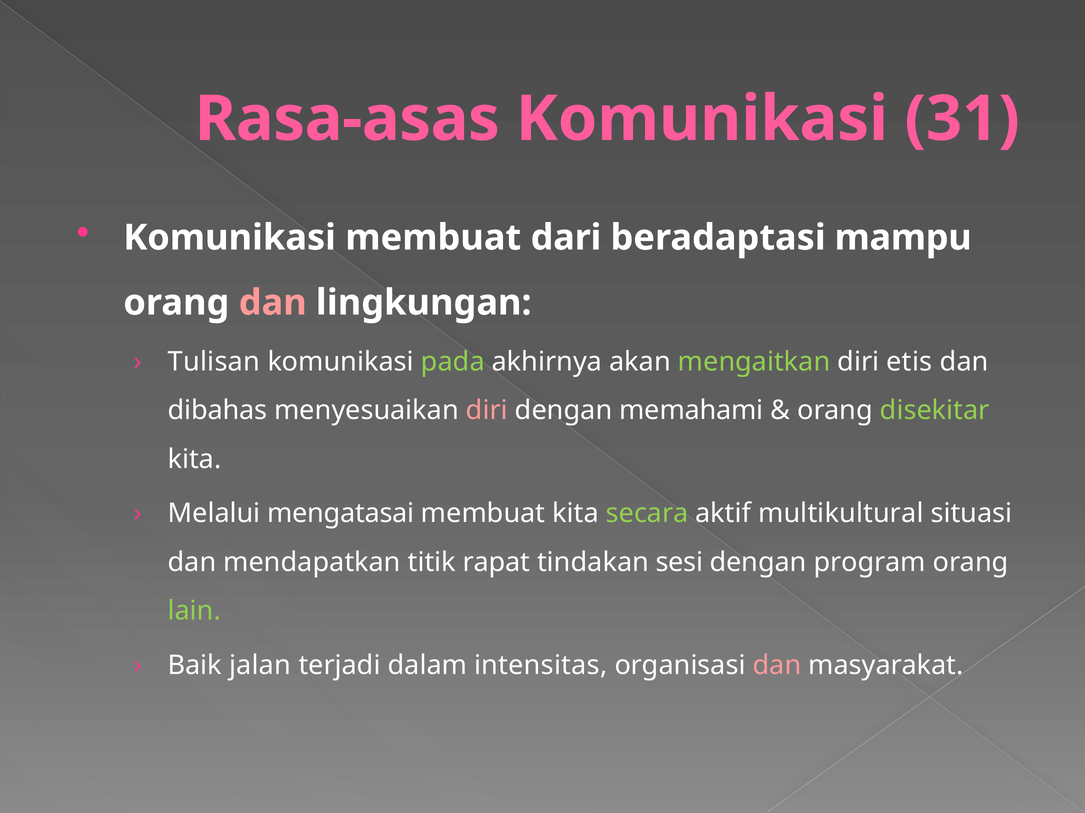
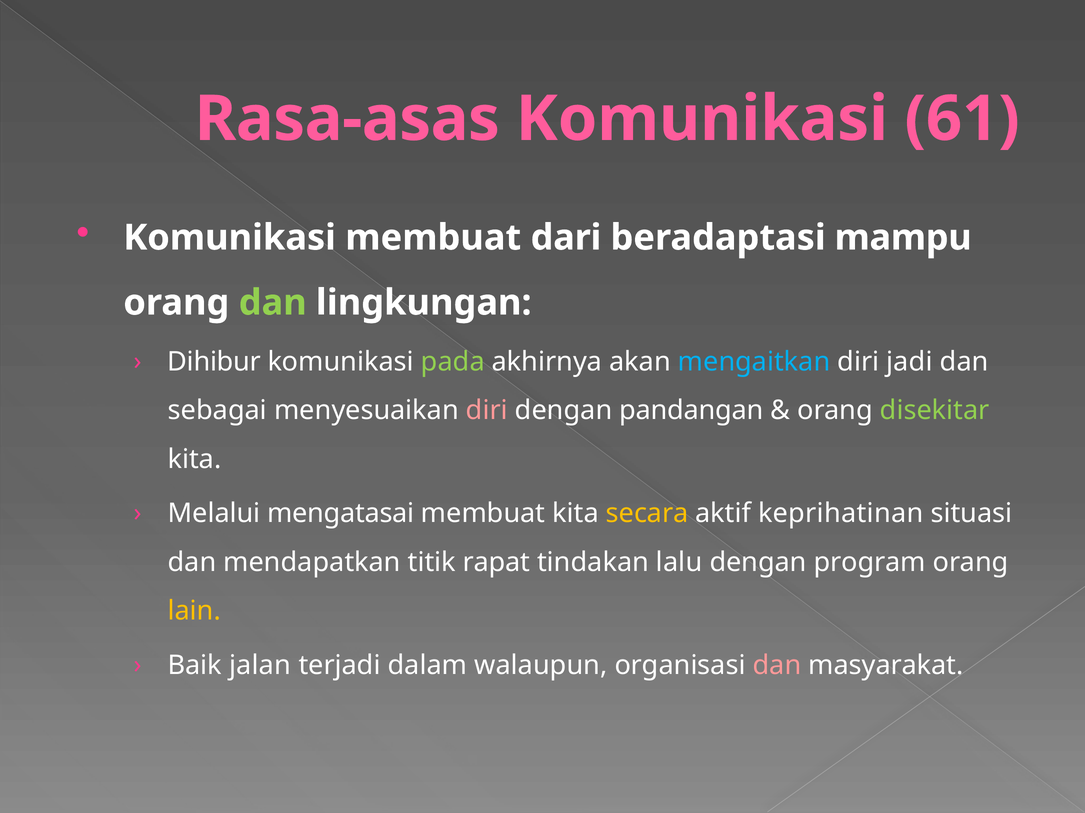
31: 31 -> 61
dan at (273, 303) colour: pink -> light green
Tulisan: Tulisan -> Dihibur
mengaitkan colour: light green -> light blue
etis: etis -> jadi
dibahas: dibahas -> sebagai
memahami: memahami -> pandangan
secara colour: light green -> yellow
multikultural: multikultural -> keprihatinan
sesi: sesi -> lalu
lain colour: light green -> yellow
intensitas: intensitas -> walaupun
